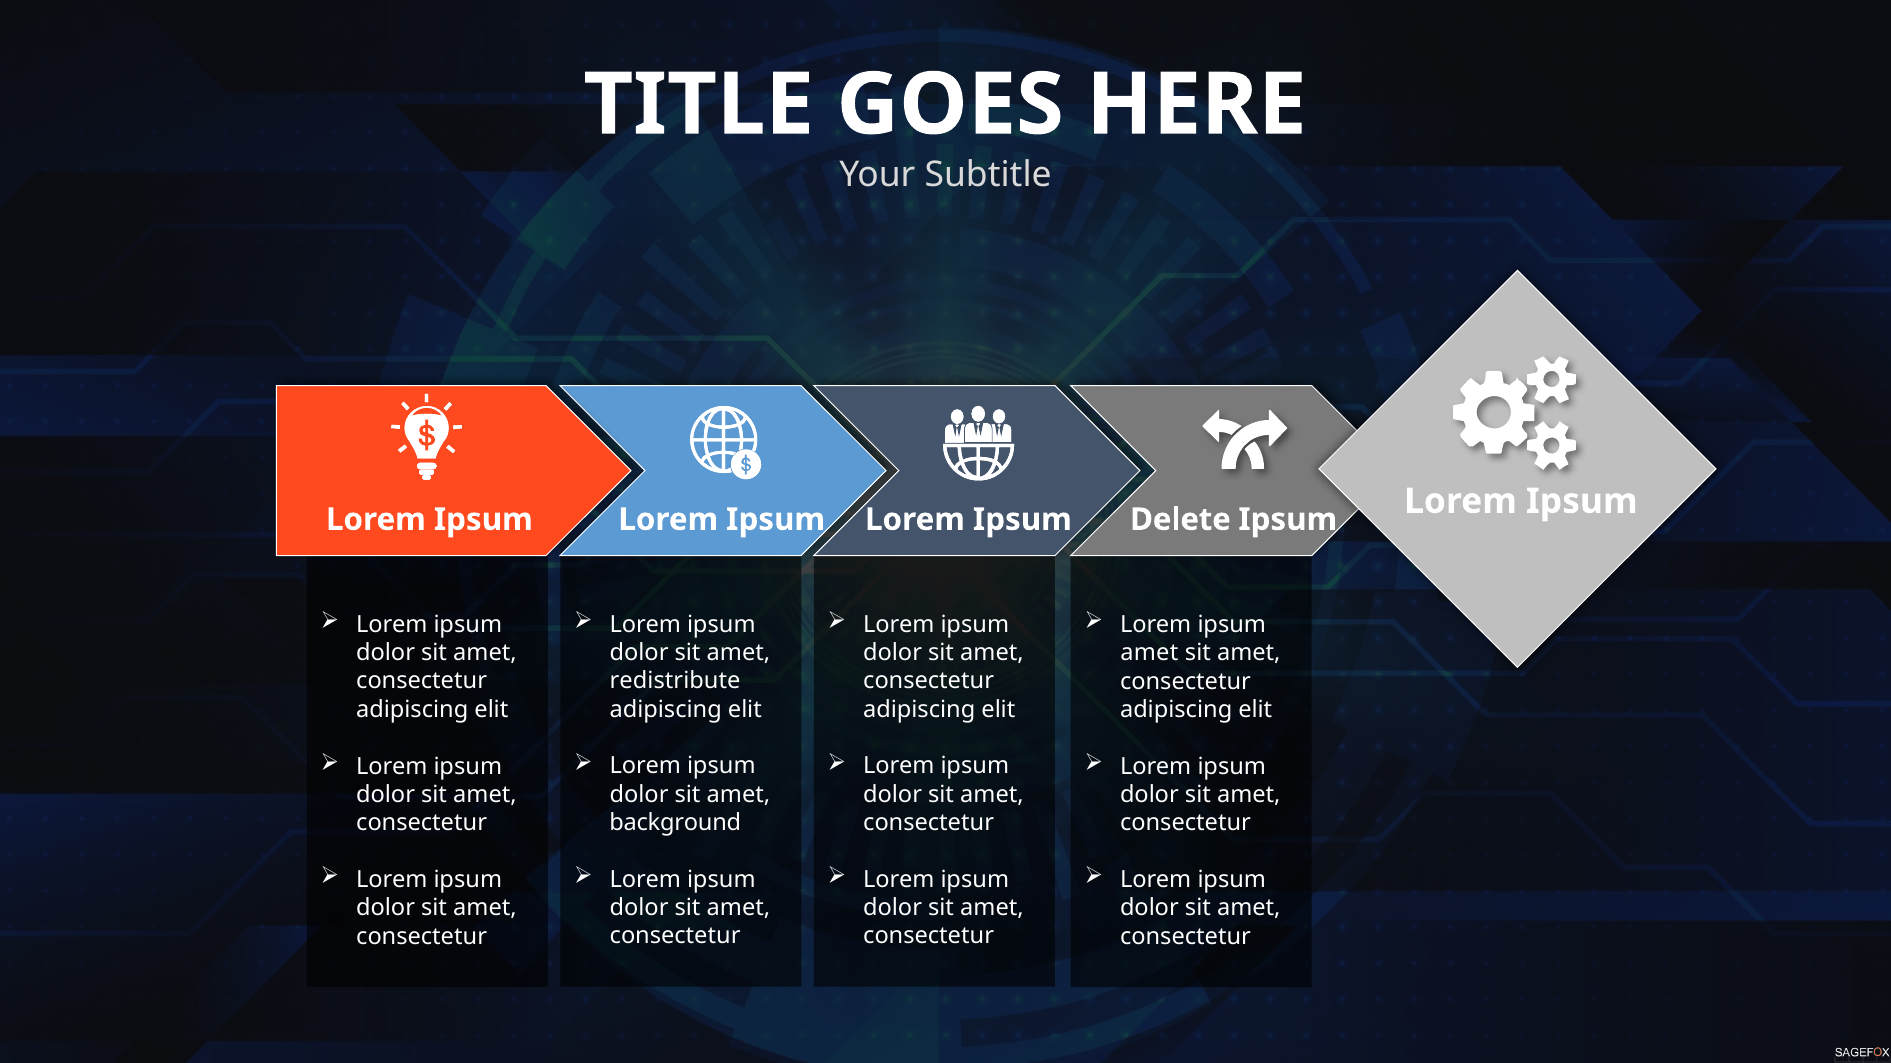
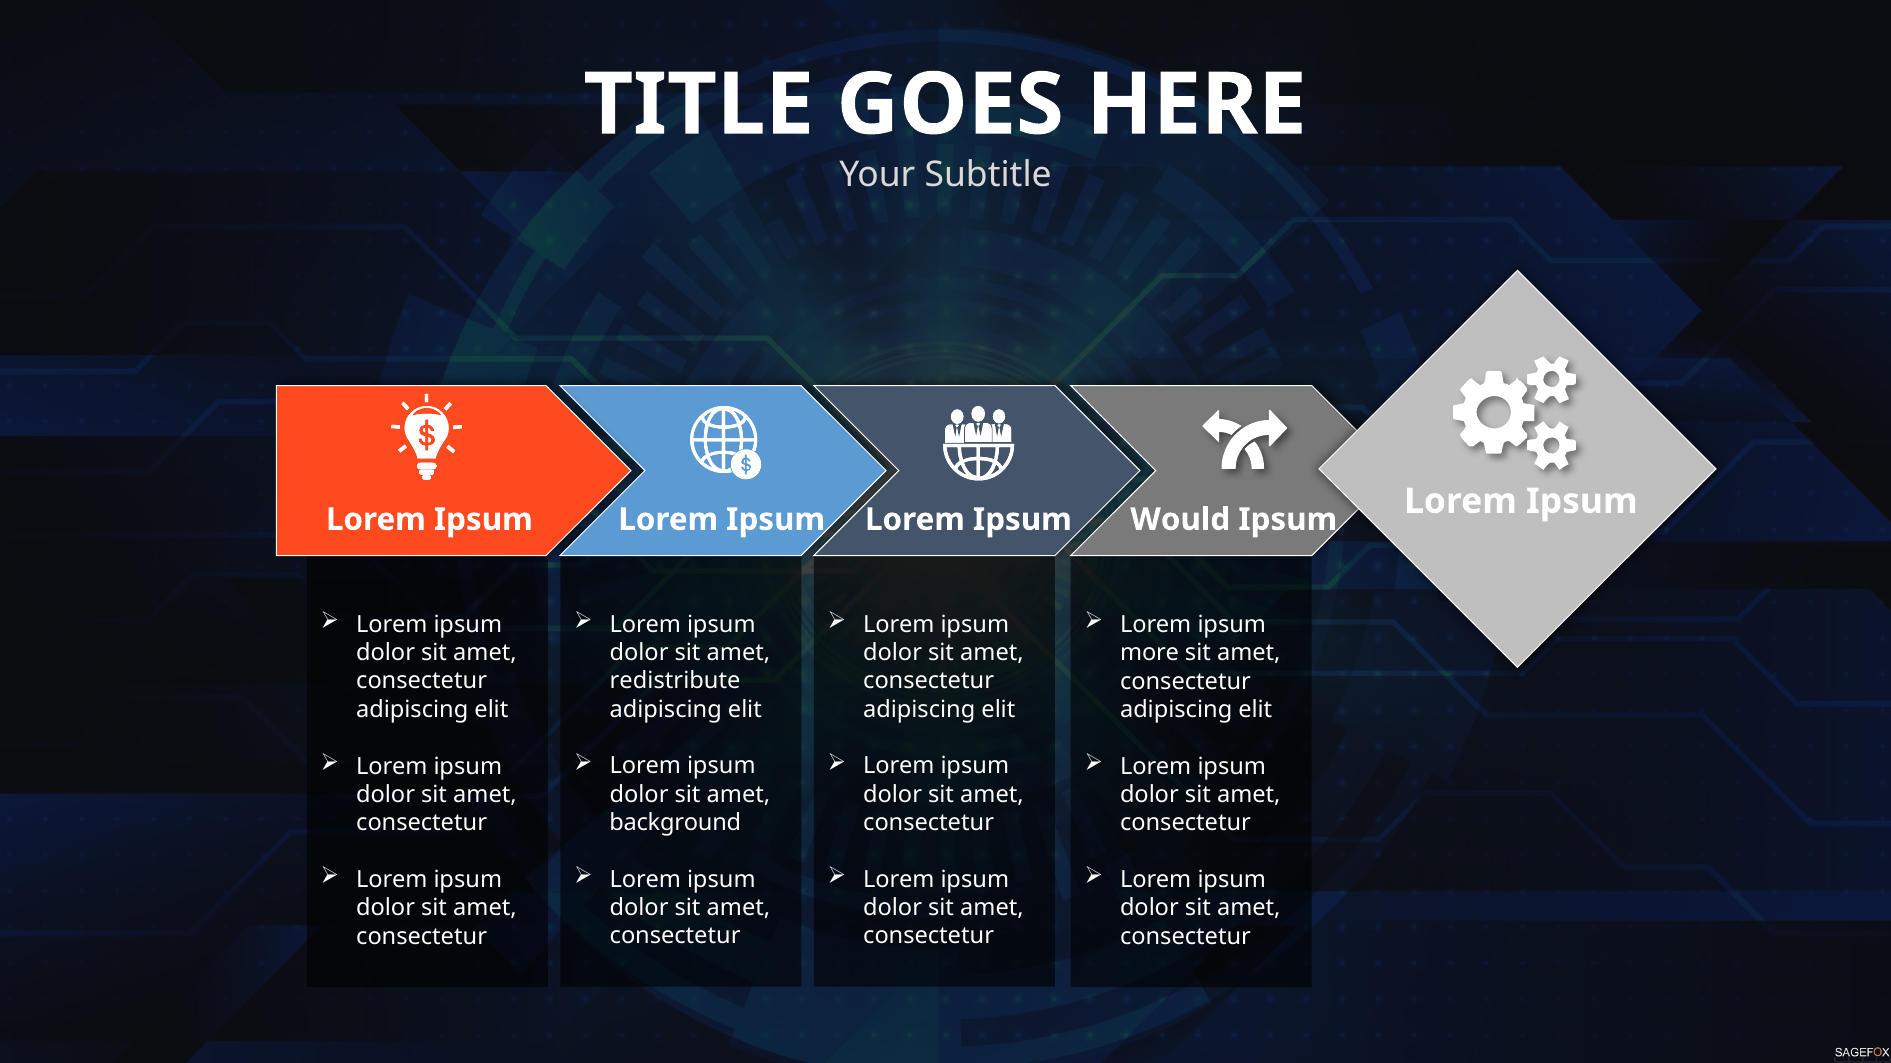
Delete: Delete -> Would
amet at (1149, 653): amet -> more
